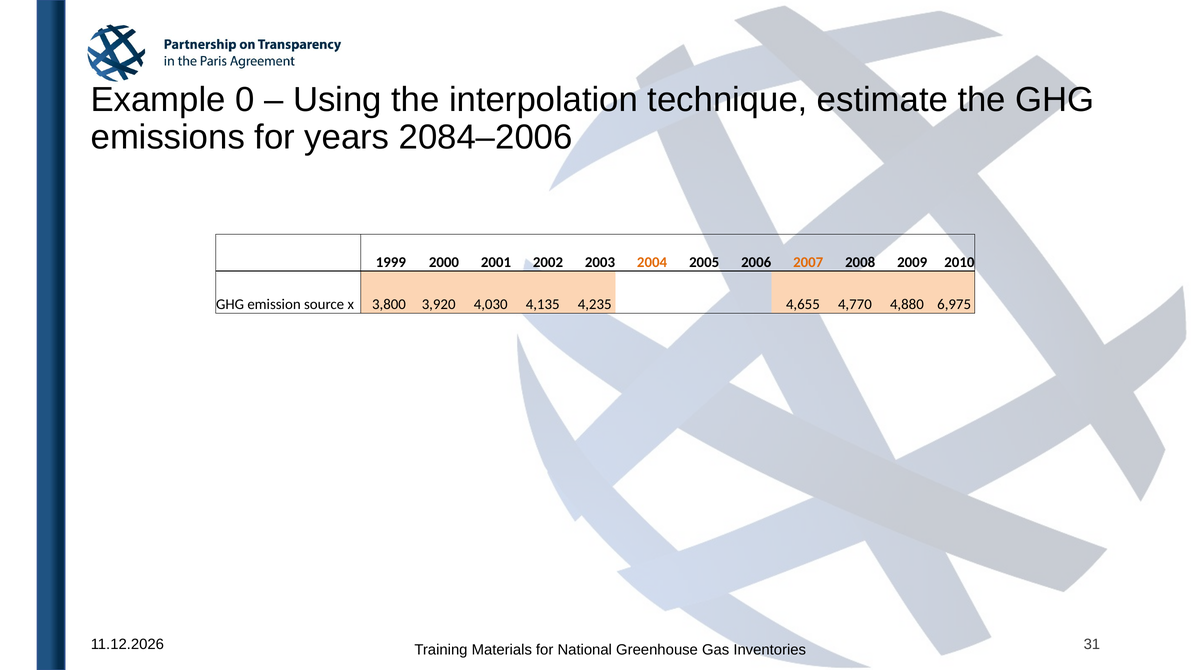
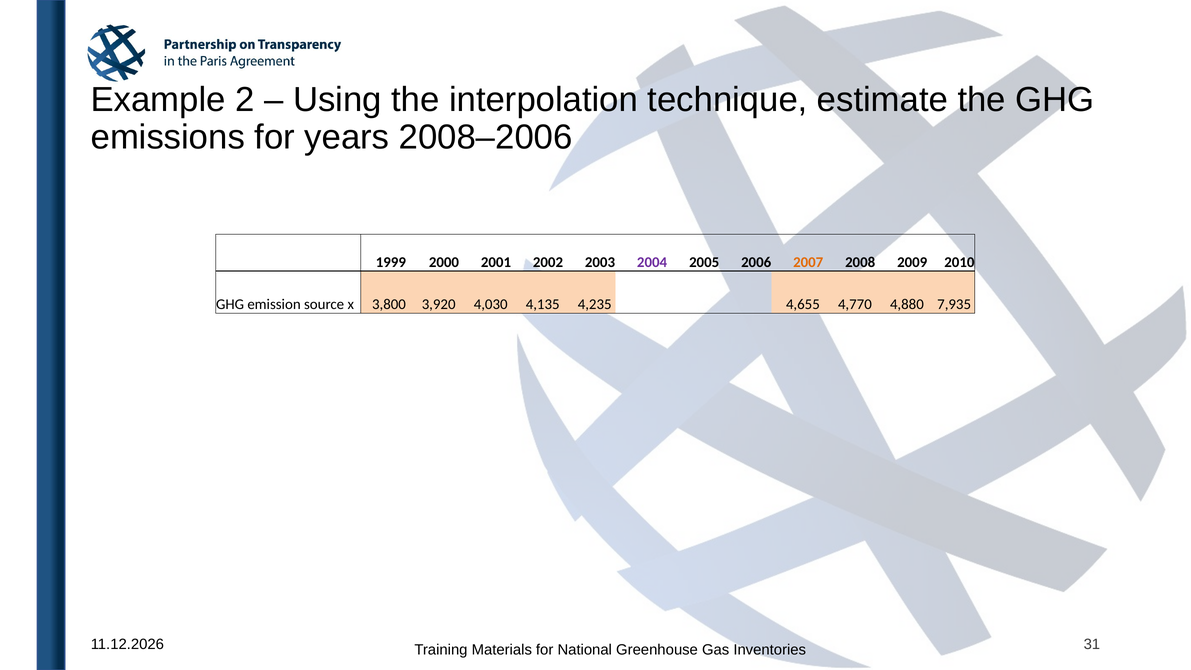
0: 0 -> 2
2084–2006: 2084–2006 -> 2008–2006
2004 colour: orange -> purple
6,975: 6,975 -> 7,935
